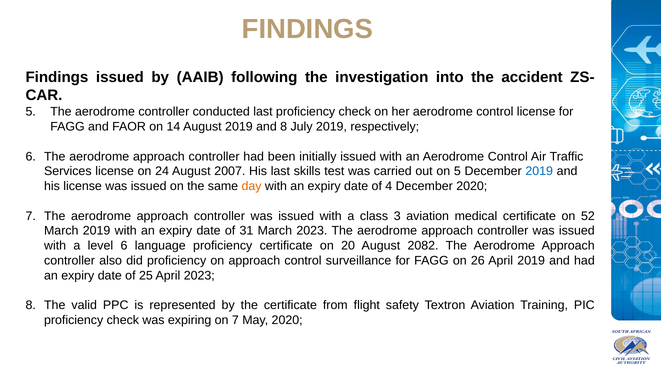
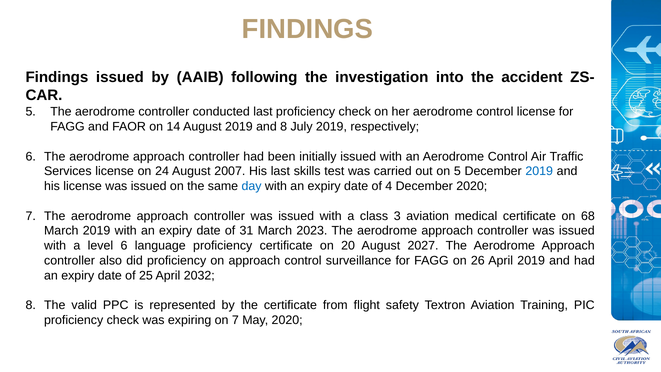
day colour: orange -> blue
52: 52 -> 68
2082: 2082 -> 2027
April 2023: 2023 -> 2032
